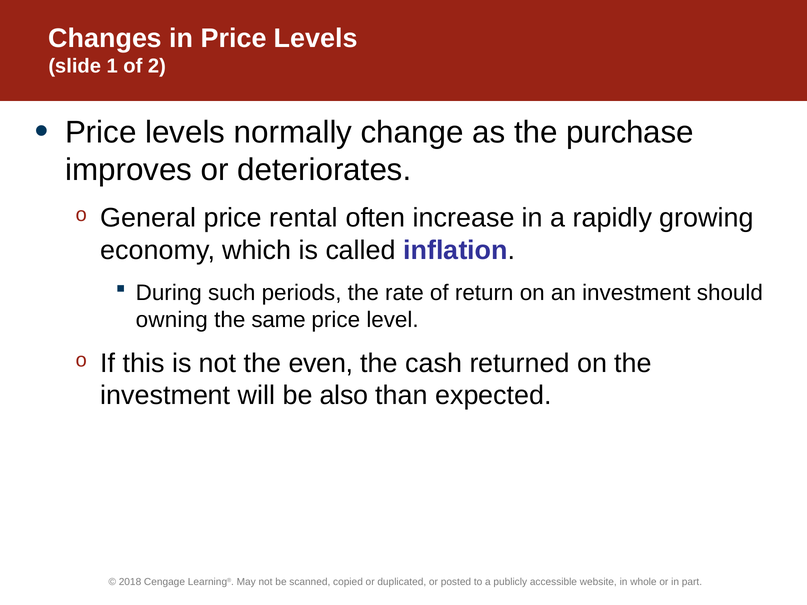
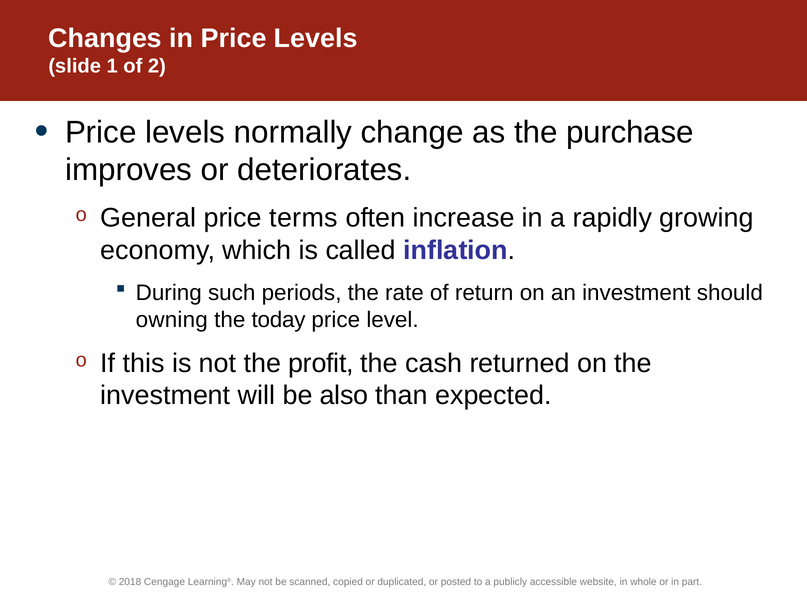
rental: rental -> terms
same: same -> today
even: even -> profit
